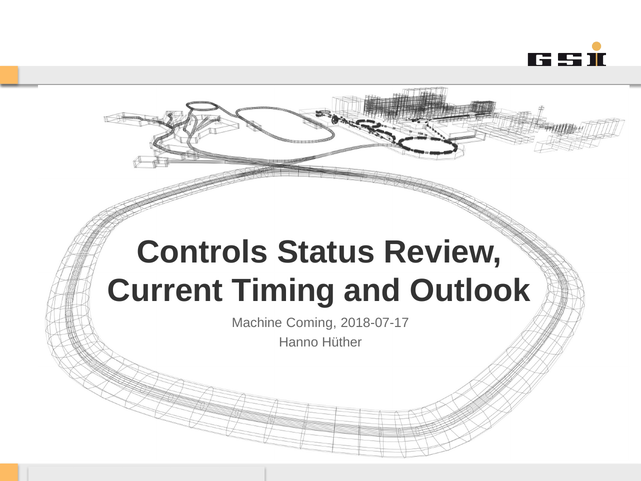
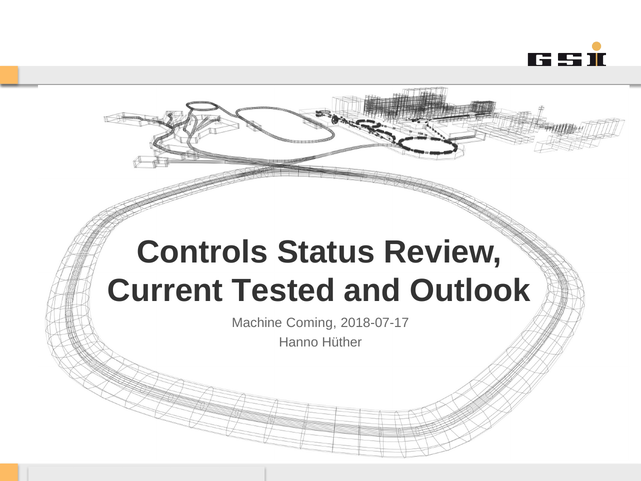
Timing: Timing -> Tested
